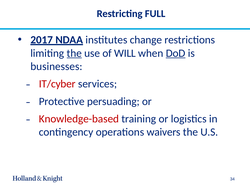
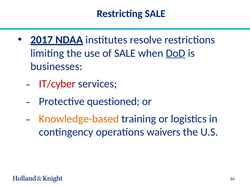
Restricting FULL: FULL -> SALE
change: change -> resolve
the at (74, 53) underline: present -> none
of WILL: WILL -> SALE
persuading: persuading -> questioned
Knowledge-based colour: red -> orange
